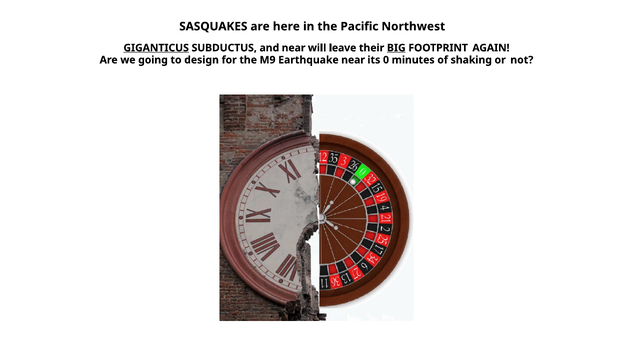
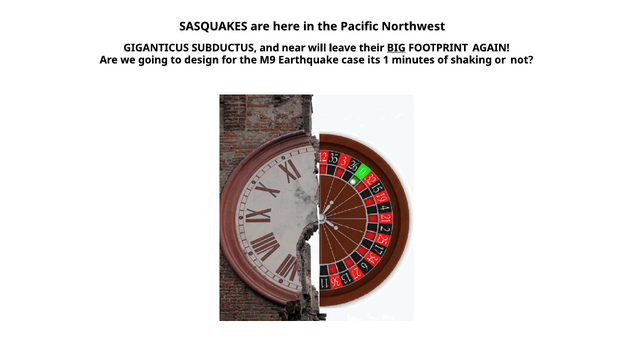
GIGANTICUS underline: present -> none
Earthquake near: near -> case
0: 0 -> 1
